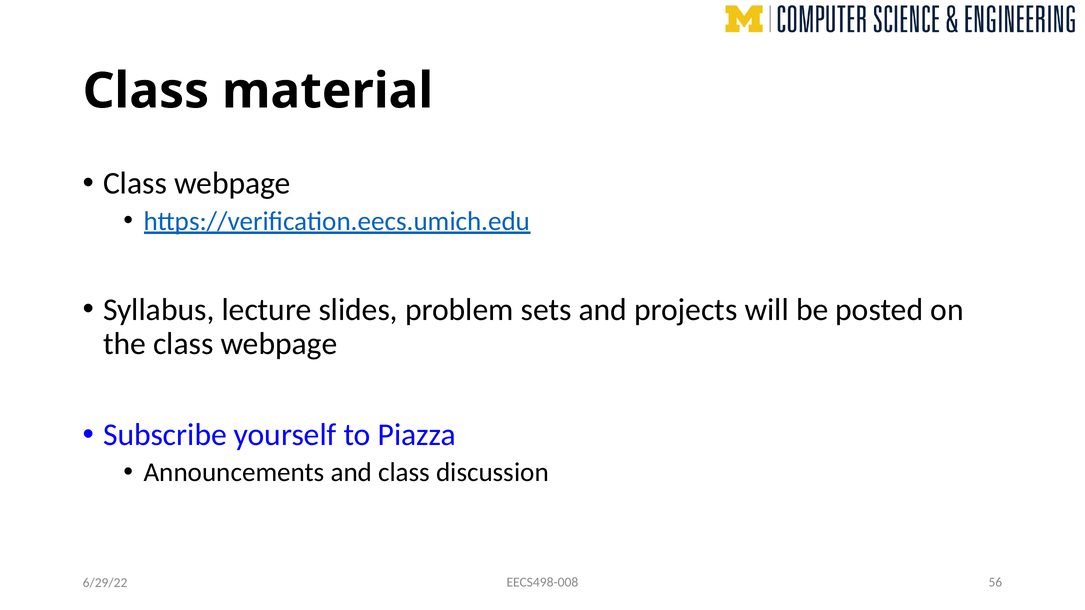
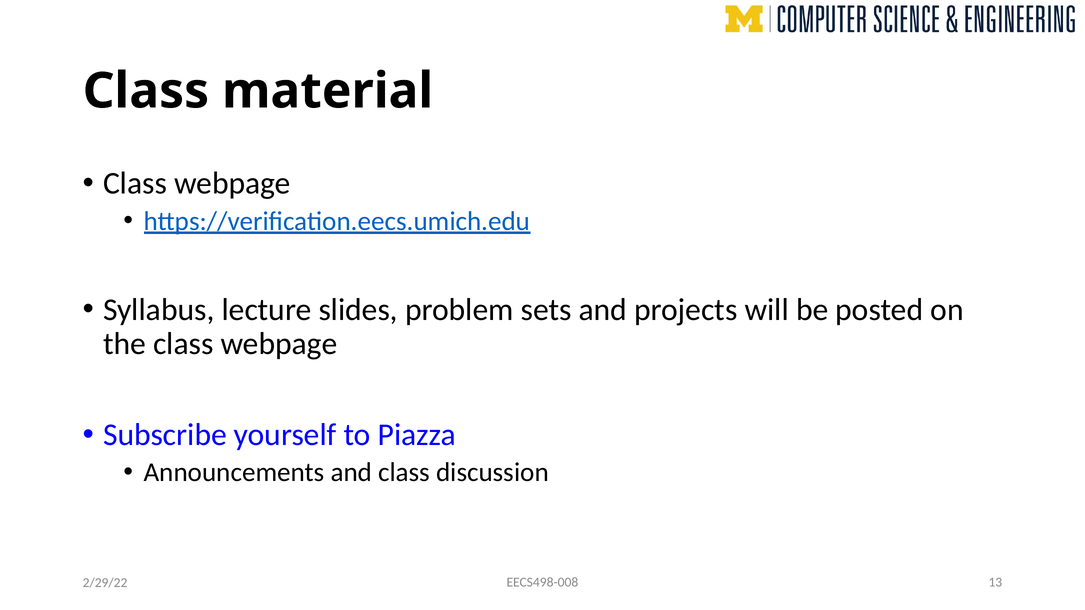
56: 56 -> 13
6/29/22: 6/29/22 -> 2/29/22
